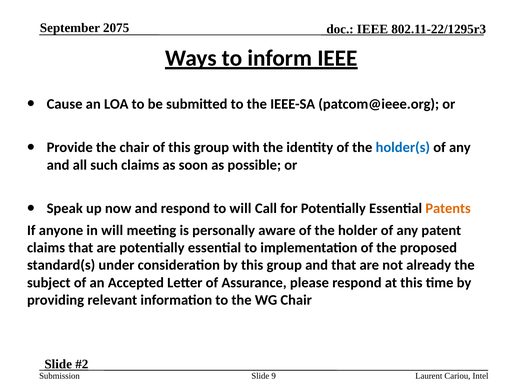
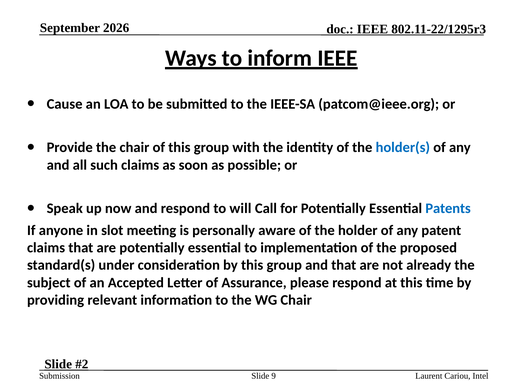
2075: 2075 -> 2026
Patents colour: orange -> blue
in will: will -> slot
